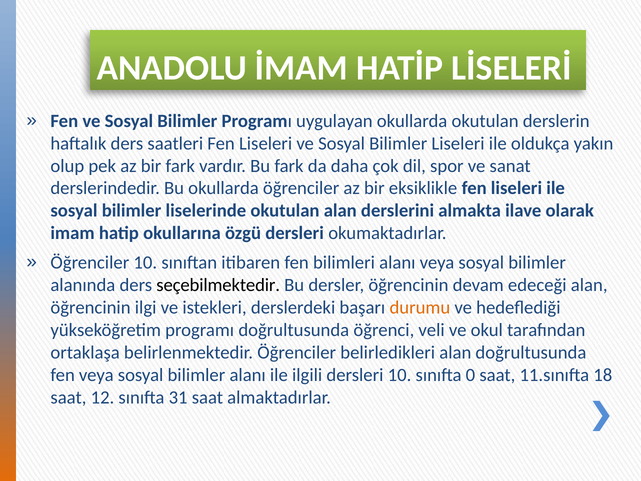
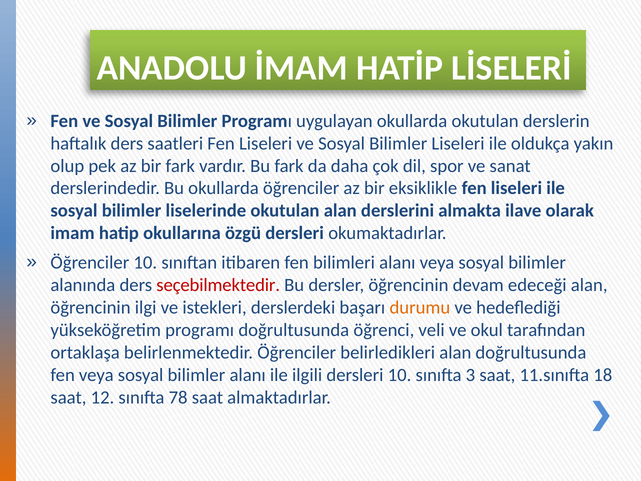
seçebilmektedir colour: black -> red
0: 0 -> 3
31: 31 -> 78
